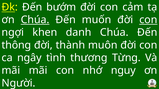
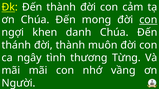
Đến bướm: bướm -> thành
Chúa at (35, 20) underline: present -> none
muốn: muốn -> mong
thông: thông -> thánh
nguy: nguy -> vầng
